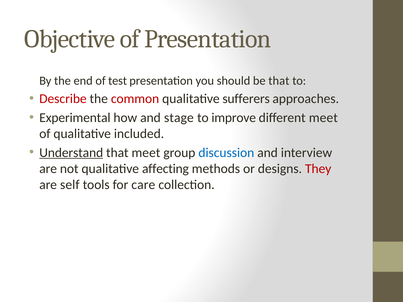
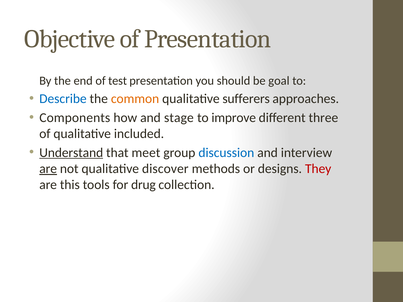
be that: that -> goal
Describe colour: red -> blue
common colour: red -> orange
Experimental: Experimental -> Components
different meet: meet -> three
are at (48, 169) underline: none -> present
affecting: affecting -> discover
self: self -> this
care: care -> drug
